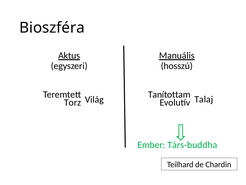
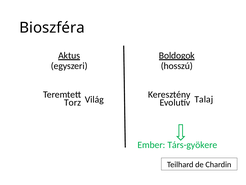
Manuális: Manuális -> Boldogok
Tanítottam: Tanítottam -> Keresztény
Társ-buddha: Társ-buddha -> Társ-gyökere
